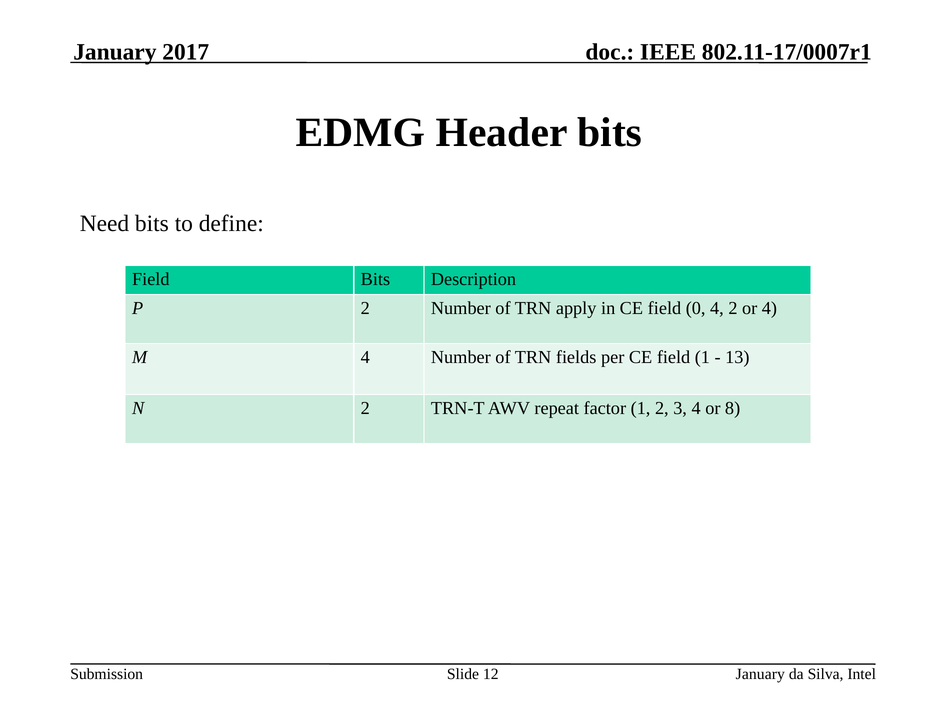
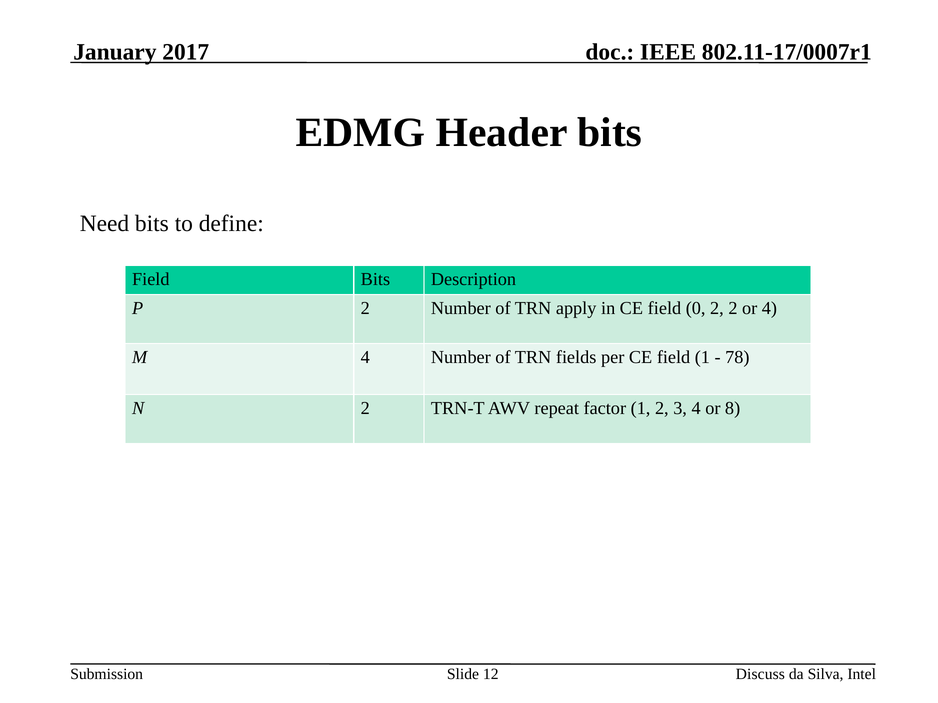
0 4: 4 -> 2
13: 13 -> 78
January at (760, 675): January -> Discuss
